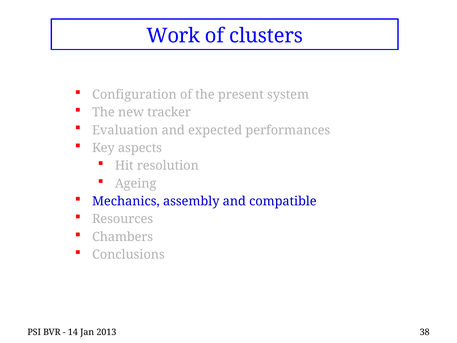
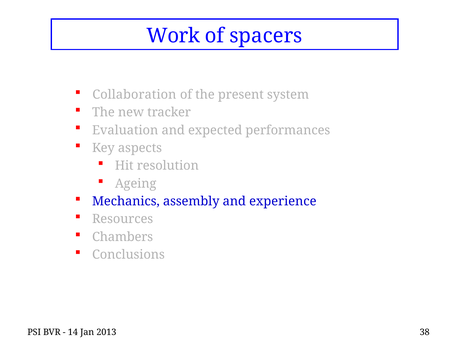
clusters: clusters -> spacers
Configuration: Configuration -> Collaboration
compatible: compatible -> experience
